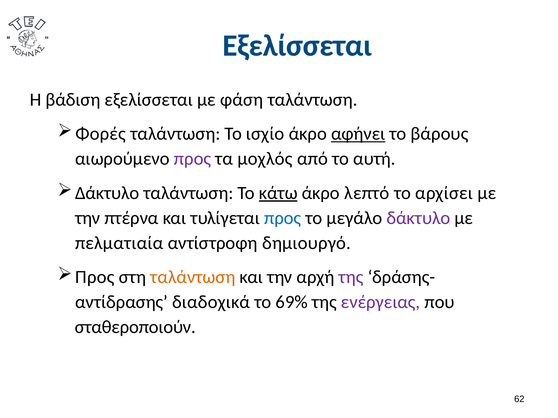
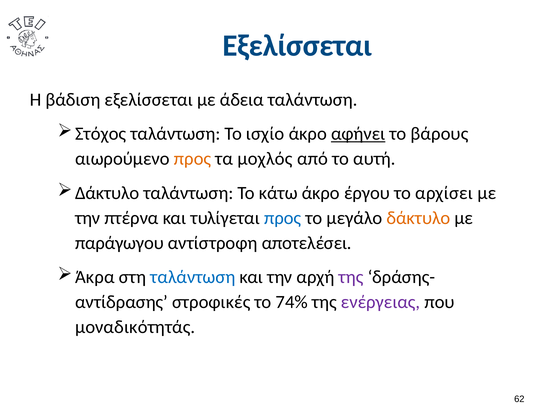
φάση: φάση -> άδεια
Φορές: Φορές -> Στόχος
προς at (193, 159) colour: purple -> orange
κάτω underline: present -> none
λεπτό: λεπτό -> έργου
δάκτυλο at (418, 218) colour: purple -> orange
πελματιαία: πελματιαία -> παράγωγου
δημιουργό: δημιουργό -> αποτελέσει
Προς at (95, 277): Προς -> Άκρα
ταλάντωση at (193, 277) colour: orange -> blue
διαδοχικά: διαδοχικά -> στροφικές
69%: 69% -> 74%
σταθεροποιούν: σταθεροποιούν -> μοναδικότητάς
